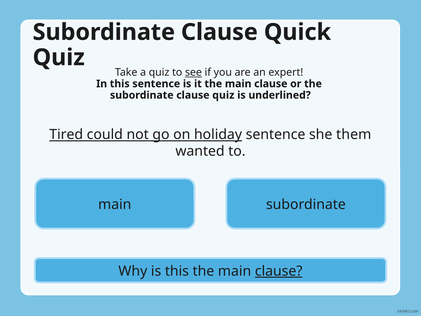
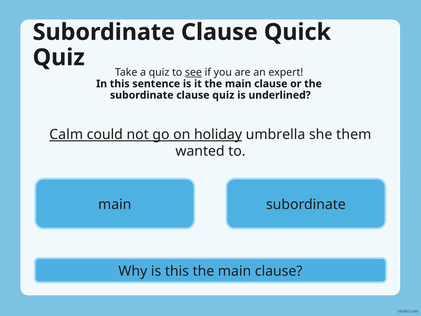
Tired: Tired -> Calm
holiday sentence: sentence -> umbrella
clause at (279, 271) underline: present -> none
